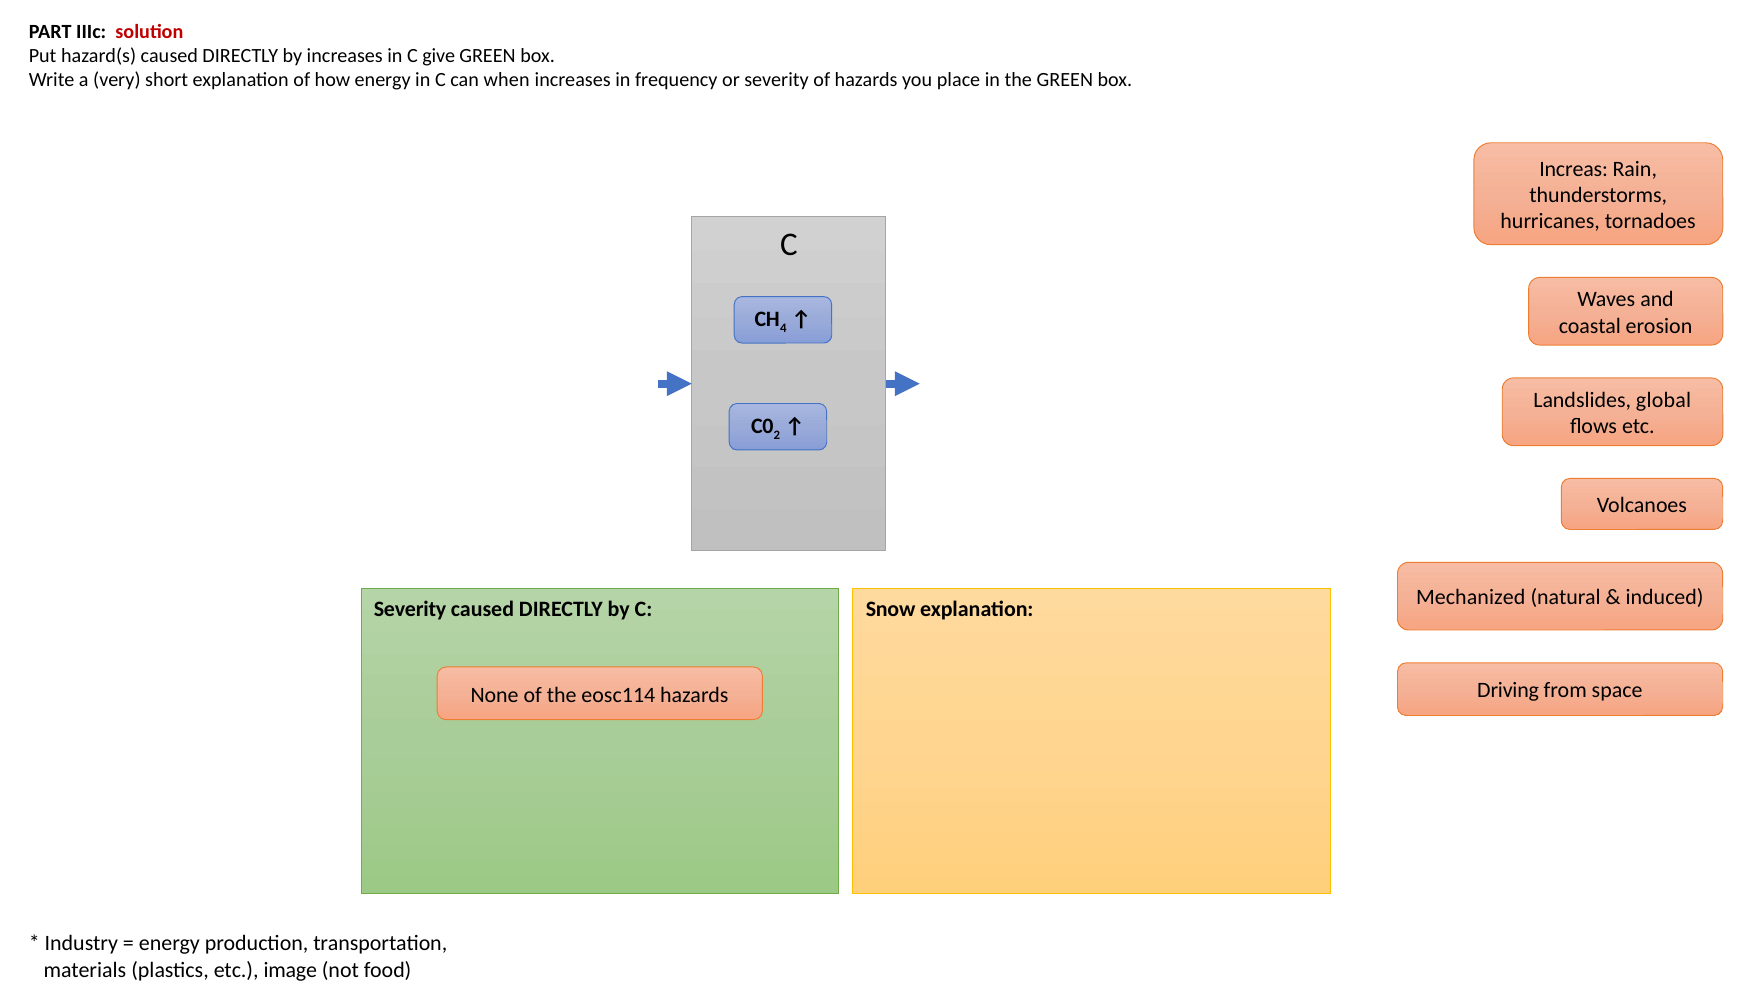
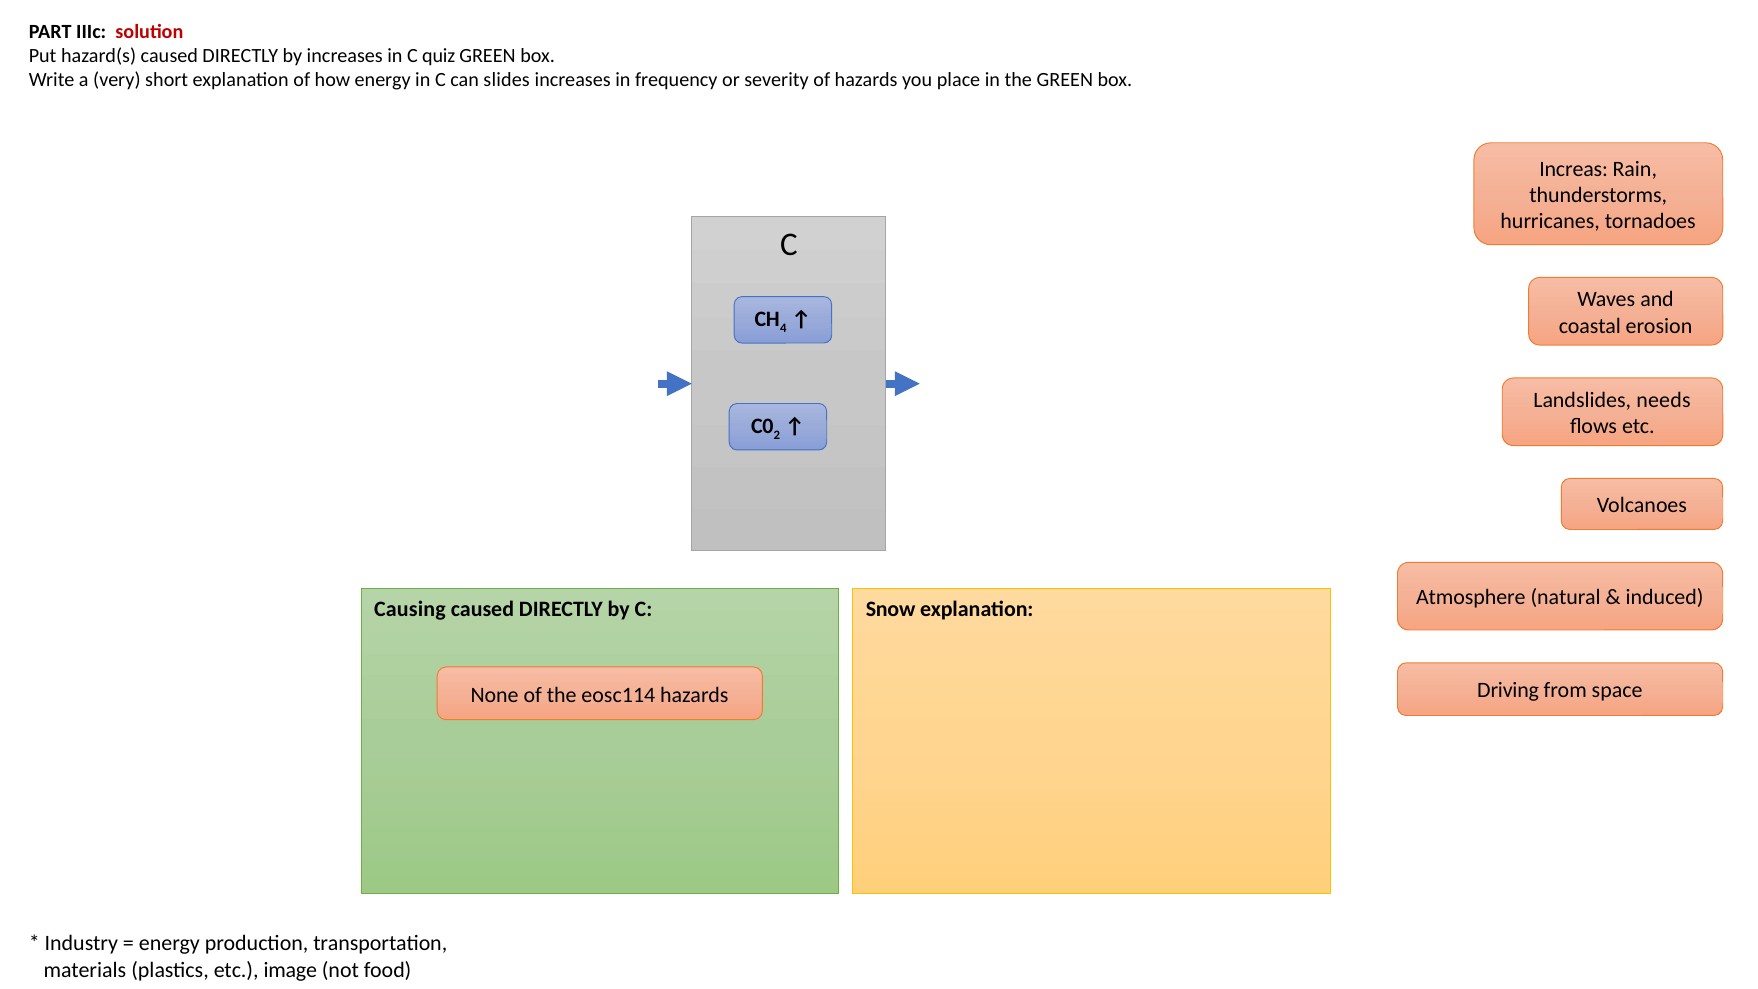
give: give -> quiz
when: when -> slides
global: global -> needs
Mechanized: Mechanized -> Atmosphere
Severity at (410, 609): Severity -> Causing
